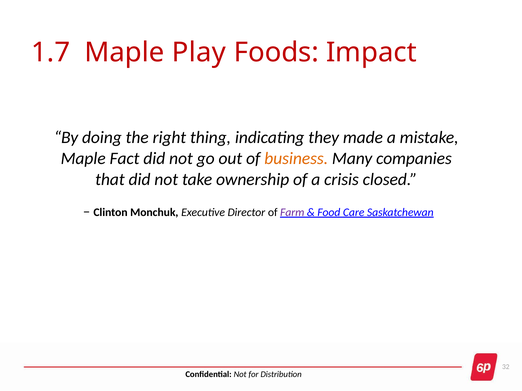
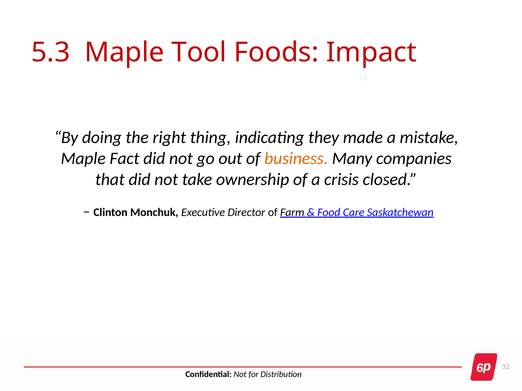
1.7: 1.7 -> 5.3
Play: Play -> Tool
Farm colour: purple -> black
